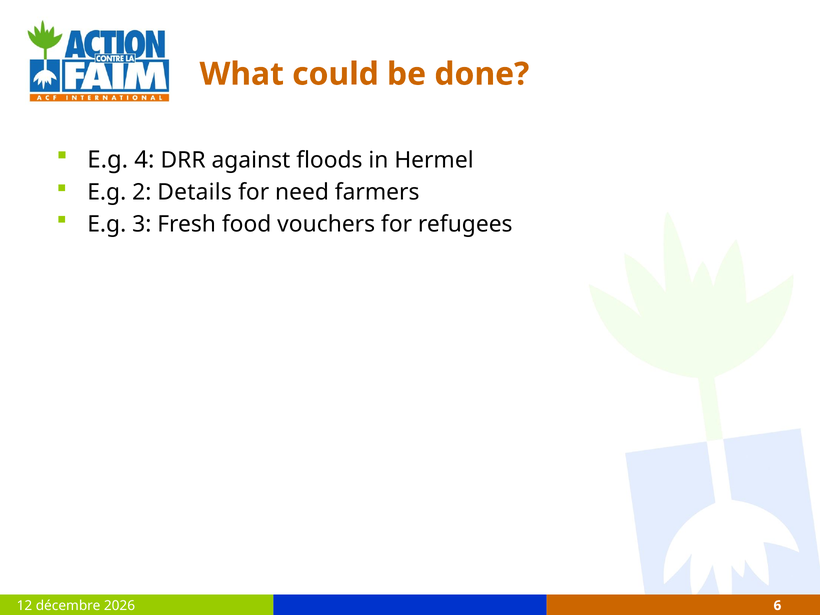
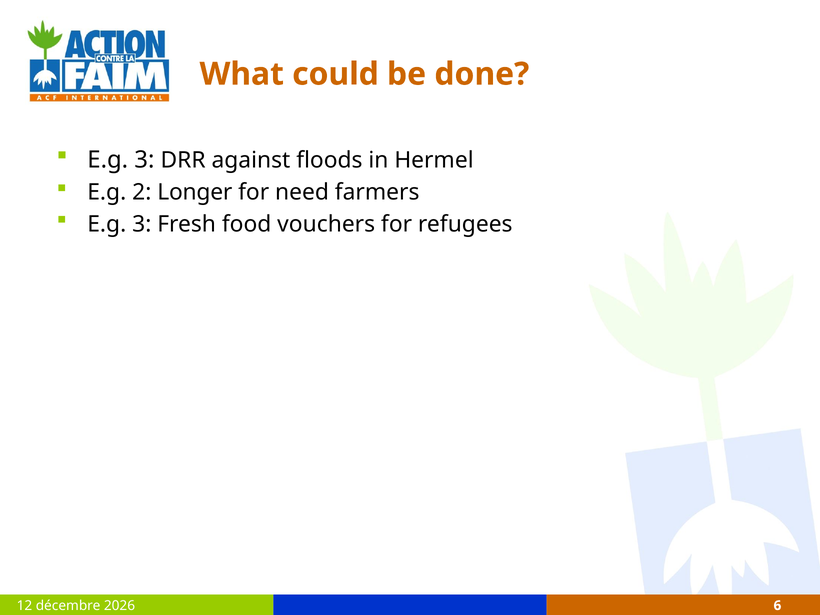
4 at (144, 160): 4 -> 3
Details: Details -> Longer
